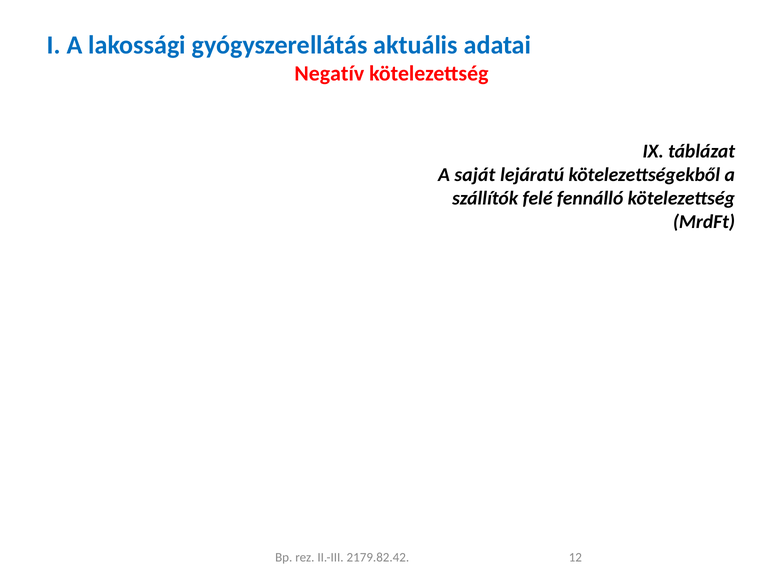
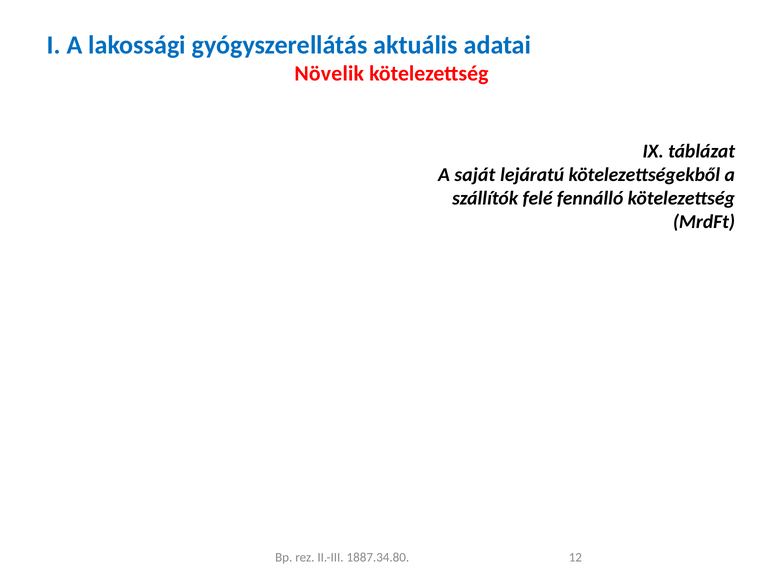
Negatív: Negatív -> Növelik
2179.82.42: 2179.82.42 -> 1887.34.80
